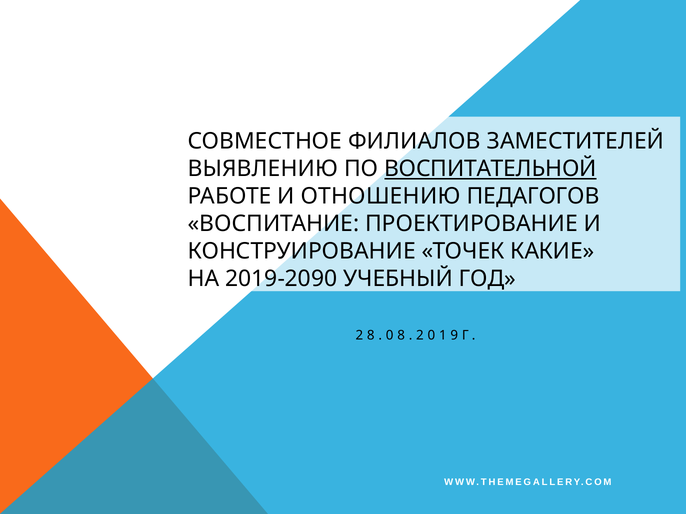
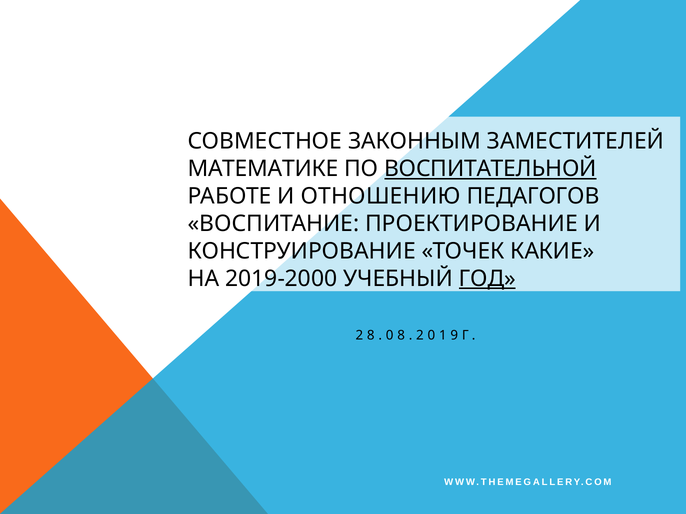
ФИЛИАЛОВ: ФИЛИАЛОВ -> ЗАКОННЫМ
ВЫЯВЛЕНИЮ: ВЫЯВЛЕНИЮ -> МАТЕМАТИКЕ
2019-2090: 2019-2090 -> 2019-2000
ГОД underline: none -> present
